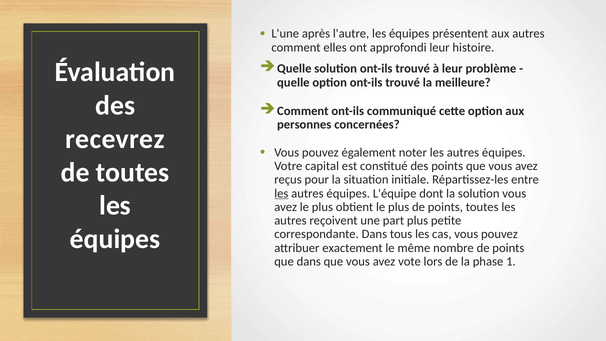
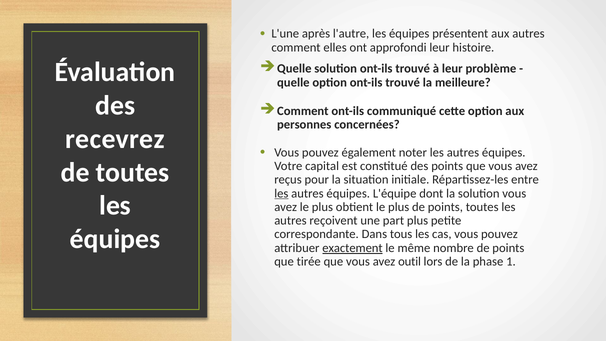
exactement underline: none -> present
que dans: dans -> tirée
vote: vote -> outil
